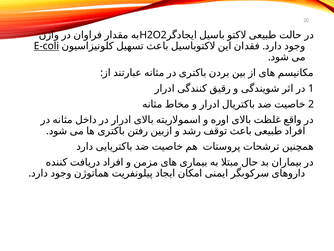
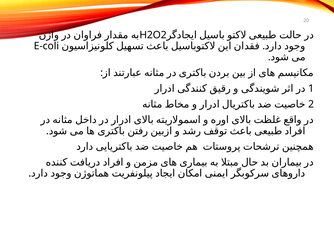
E-coli underline: present -> none
